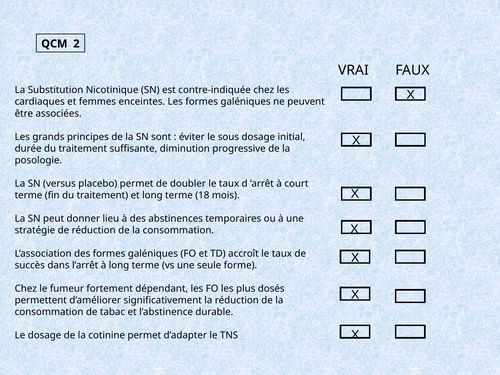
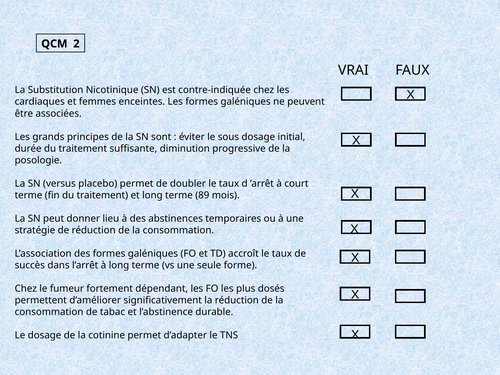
18: 18 -> 89
